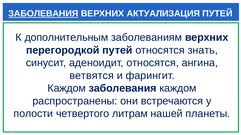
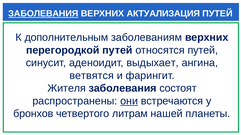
относятся знать: знать -> путей
аденоидит относятся: относятся -> выдыхает
Каждом at (67, 89): Каждом -> Жителя
заболевания каждом: каждом -> состоят
они underline: none -> present
полости: полости -> бронхов
